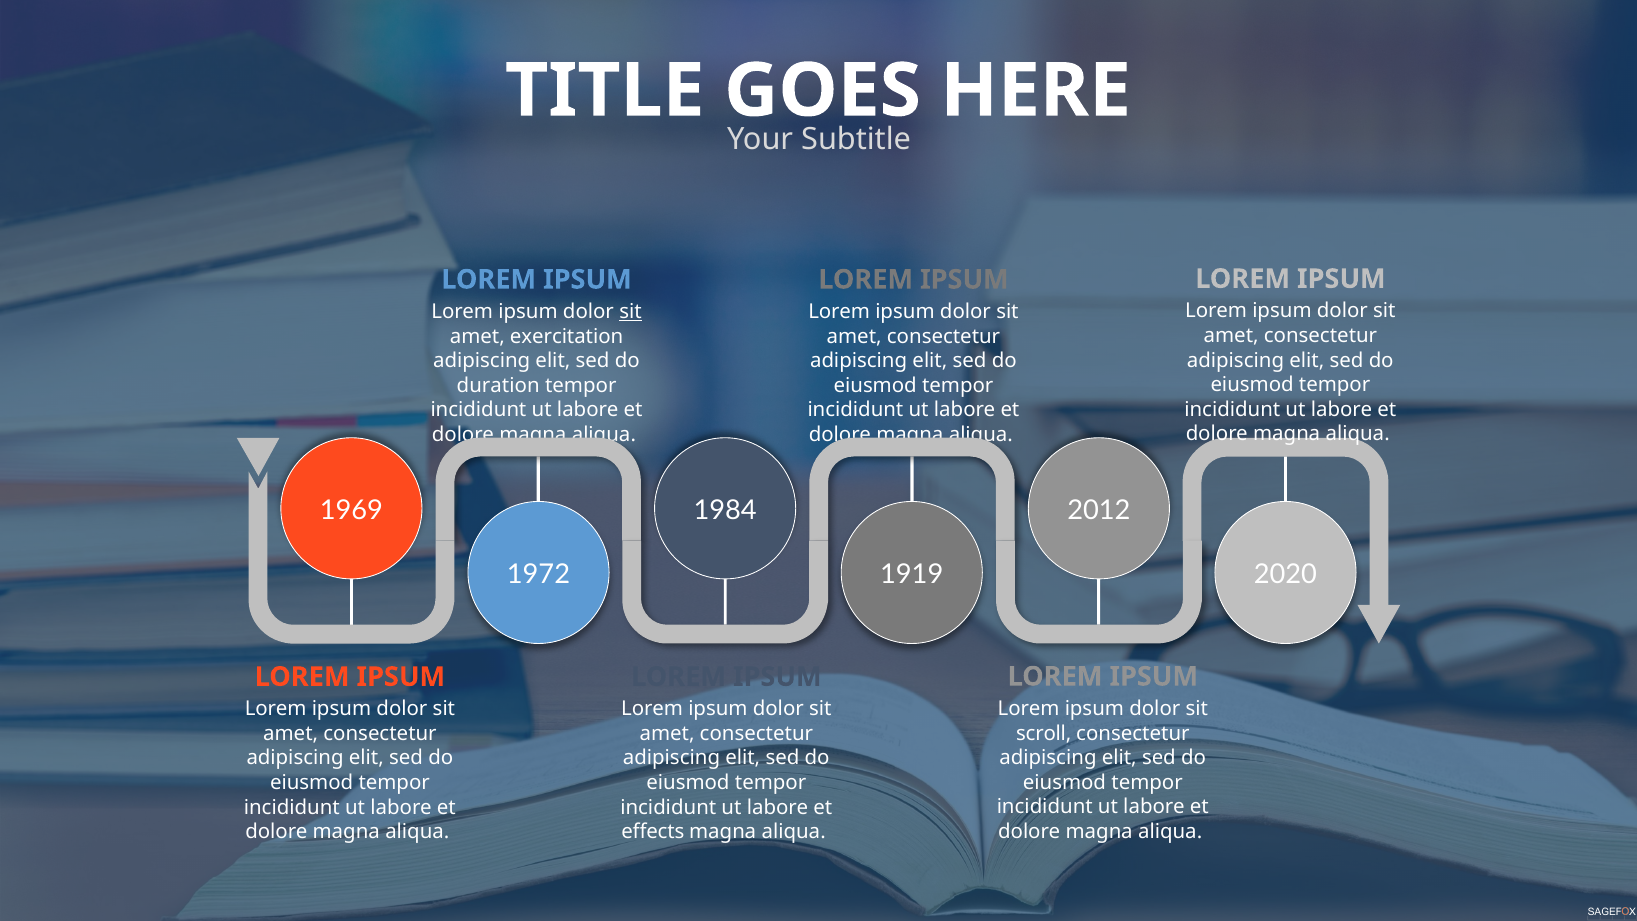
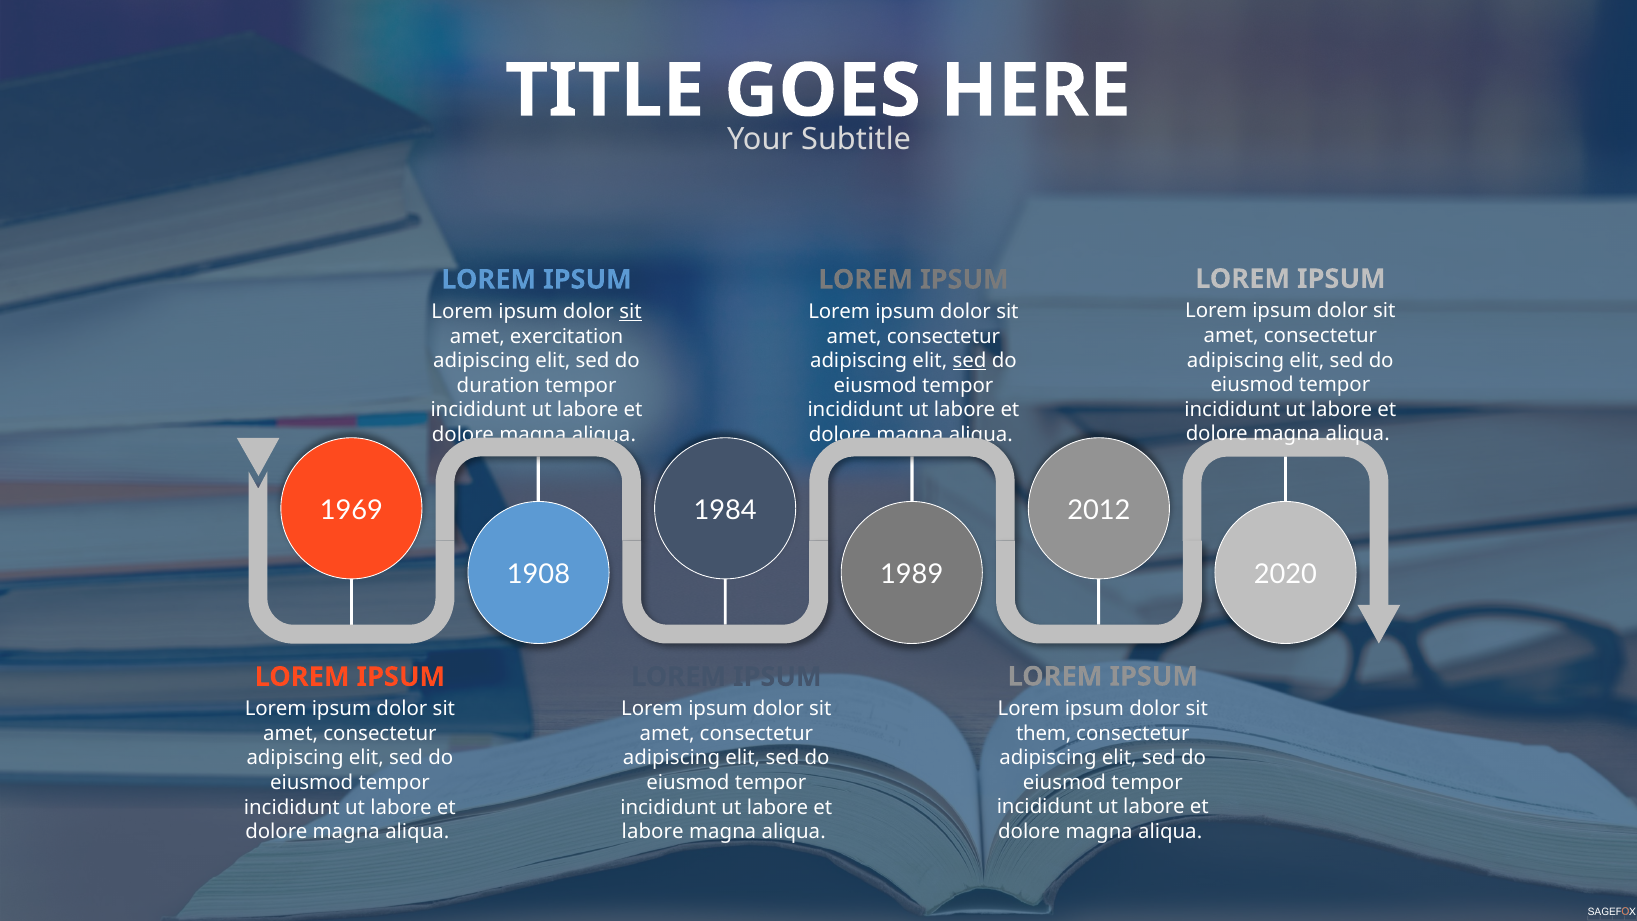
sed at (970, 361) underline: none -> present
1972: 1972 -> 1908
1919: 1919 -> 1989
scroll: scroll -> them
effects at (653, 832): effects -> labore
